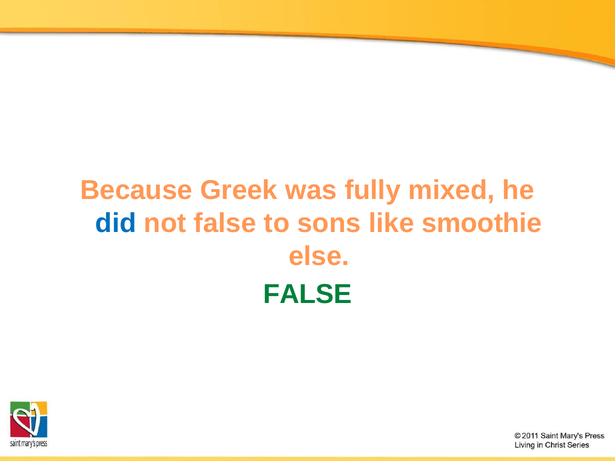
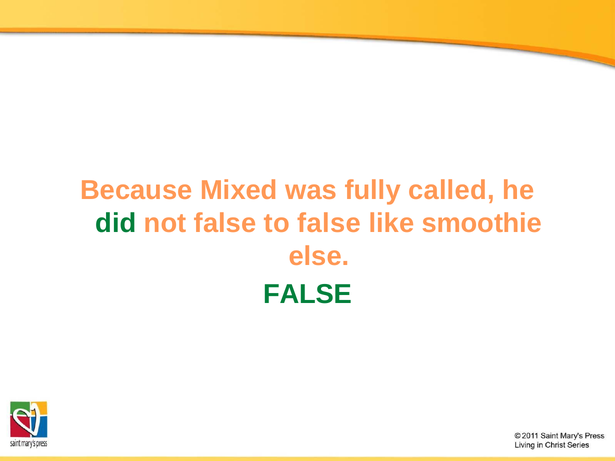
Greek: Greek -> Mixed
mixed: mixed -> called
did colour: blue -> green
to sons: sons -> false
